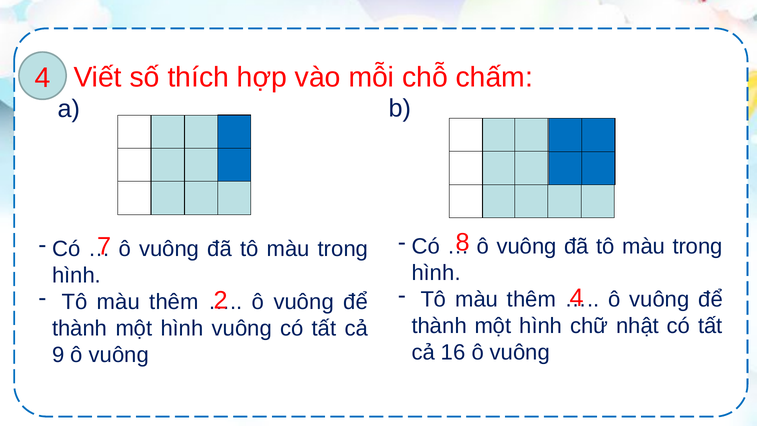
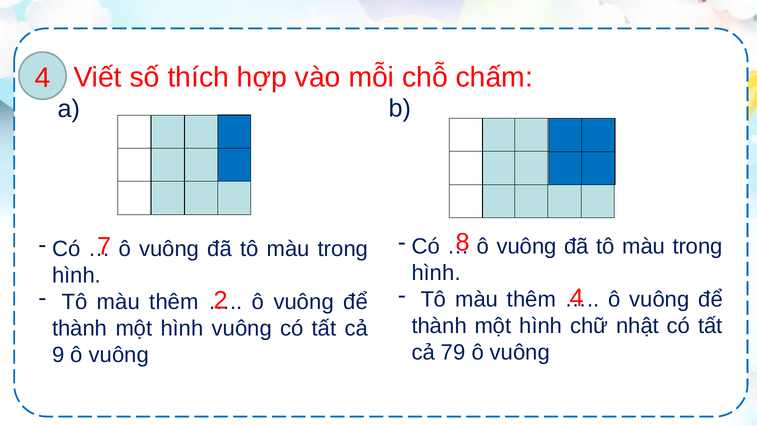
16: 16 -> 79
